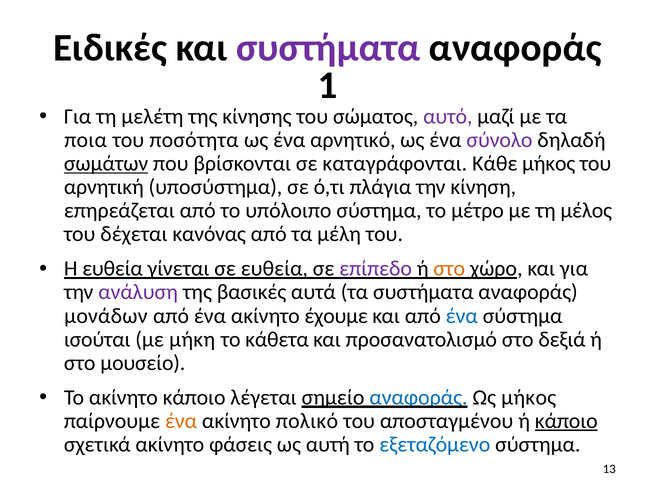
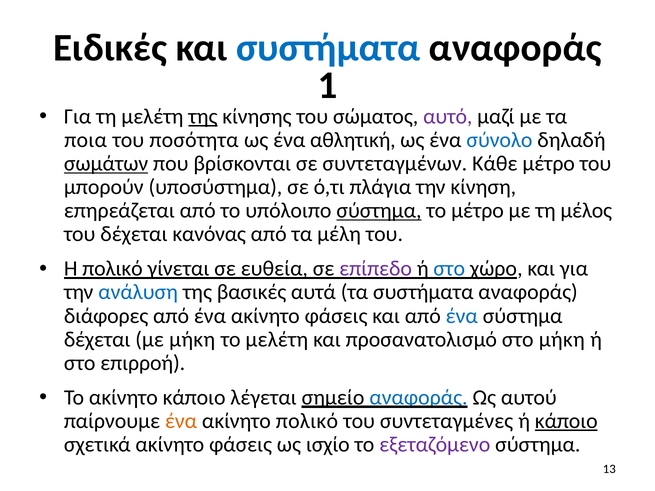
συστήματα at (328, 48) colour: purple -> blue
της at (203, 116) underline: none -> present
αρνητικό: αρνητικό -> αθλητική
σύνολο colour: purple -> blue
καταγράφονται: καταγράφονται -> συντεταγμένων
Κάθε μήκος: μήκος -> μέτρο
αρνητική: αρνητική -> μπορούν
σύστημα at (379, 211) underline: none -> present
Η ευθεία: ευθεία -> πολικό
στο at (449, 269) colour: orange -> blue
ανάλυση colour: purple -> blue
μονάδων: μονάδων -> διάφορες
ένα ακίνητο έχουμε: έχουμε -> φάσεις
ισούται at (97, 340): ισούται -> δέχεται
το κάθετα: κάθετα -> μελέτη
στο δεξιά: δεξιά -> μήκη
μουσείο: μουσείο -> επιρροή
Ως μήκος: μήκος -> αυτού
απoσταγμένου: απoσταγμένου -> συντεταγμένες
αυτή: αυτή -> ισχίο
εξεταζόμενο colour: blue -> purple
